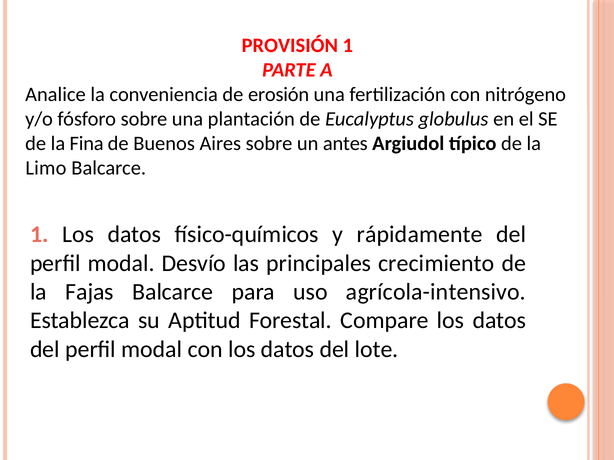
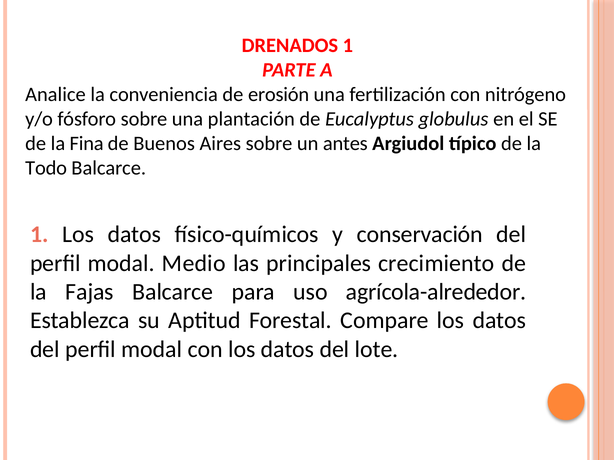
PROVISIÓN: PROVISIÓN -> DRENADOS
Limo: Limo -> Todo
rápidamente: rápidamente -> conservación
Desvío: Desvío -> Medio
agrícola-intensivo: agrícola-intensivo -> agrícola-alrededor
